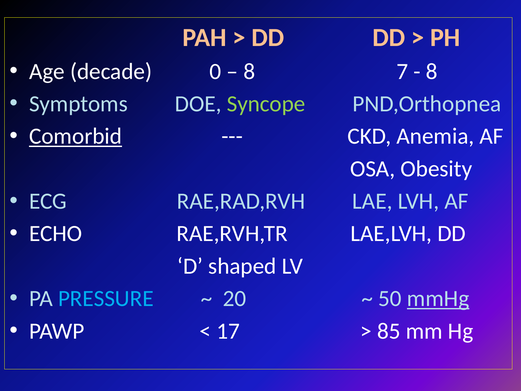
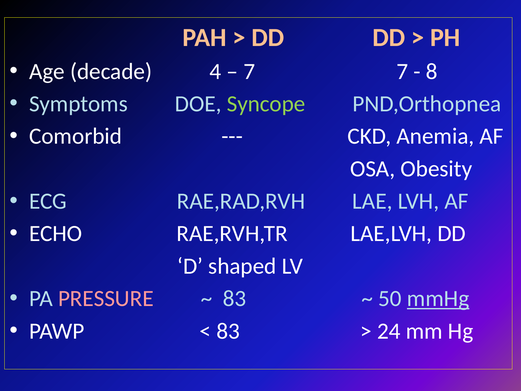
0: 0 -> 4
8 at (249, 71): 8 -> 7
Comorbid underline: present -> none
PRESSURE colour: light blue -> pink
20 at (234, 298): 20 -> 83
17 at (228, 331): 17 -> 83
85: 85 -> 24
